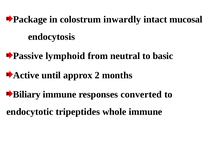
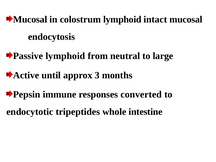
Package at (30, 19): Package -> Mucosal
colostrum inwardly: inwardly -> lymphoid
basic: basic -> large
2: 2 -> 3
Biliary: Biliary -> Pepsin
whole immune: immune -> intestine
